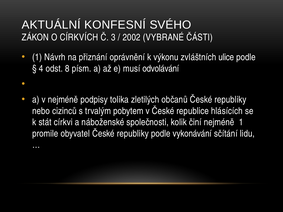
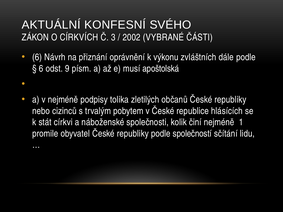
1 at (37, 57): 1 -> 6
ulice: ulice -> dále
4 at (41, 69): 4 -> 6
8: 8 -> 9
odvolávání: odvolávání -> apoštolská
vykonávání: vykonávání -> společností
